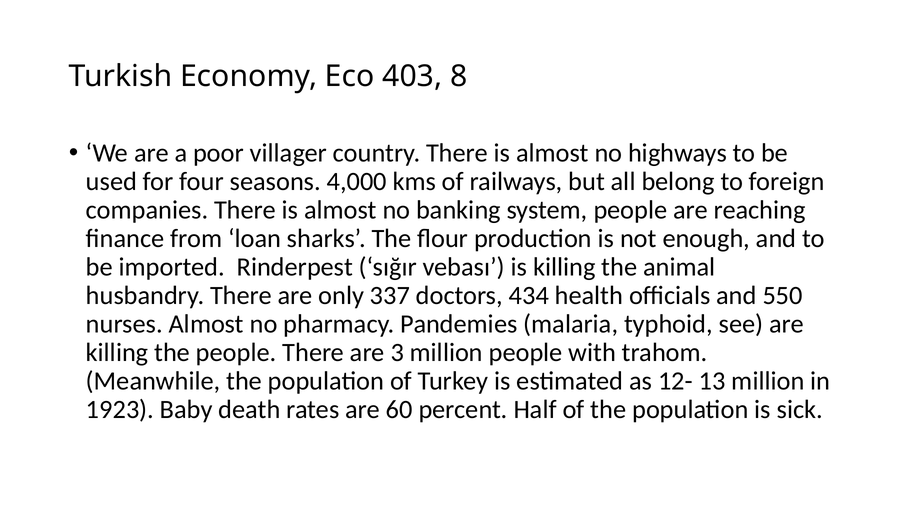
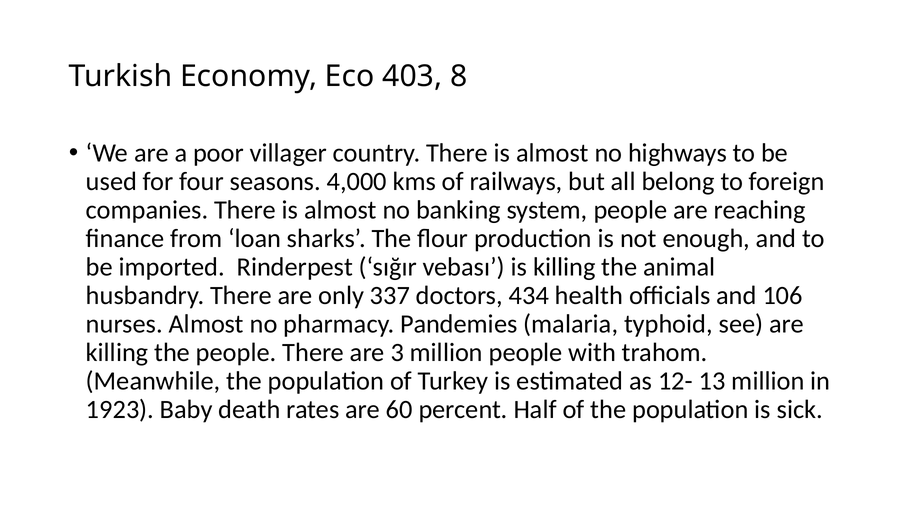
550: 550 -> 106
